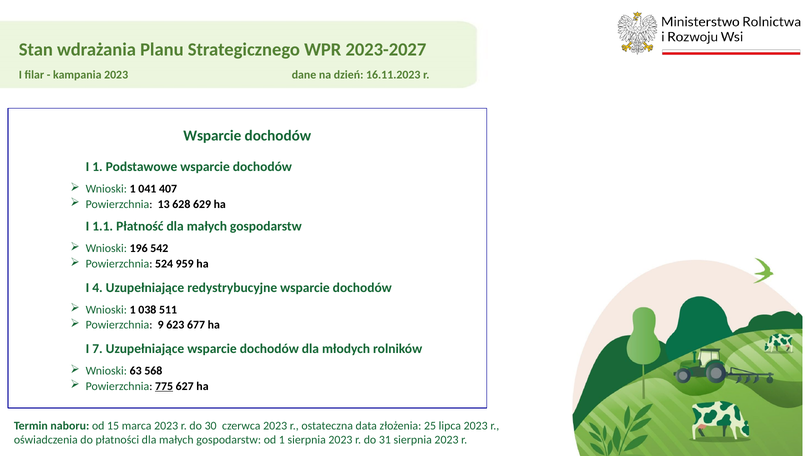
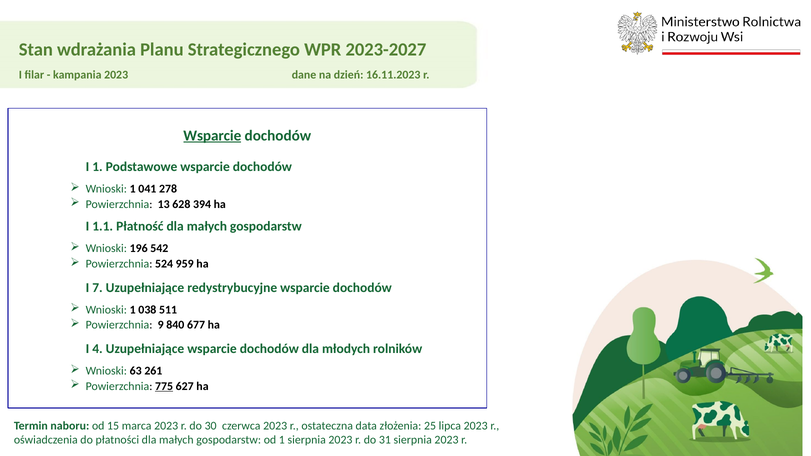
Wsparcie at (212, 136) underline: none -> present
407: 407 -> 278
629: 629 -> 394
4: 4 -> 7
623: 623 -> 840
7: 7 -> 4
568: 568 -> 261
